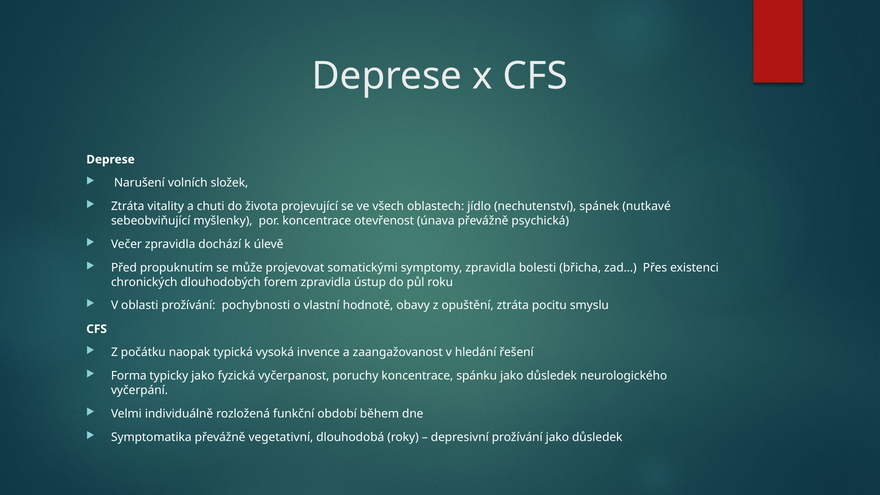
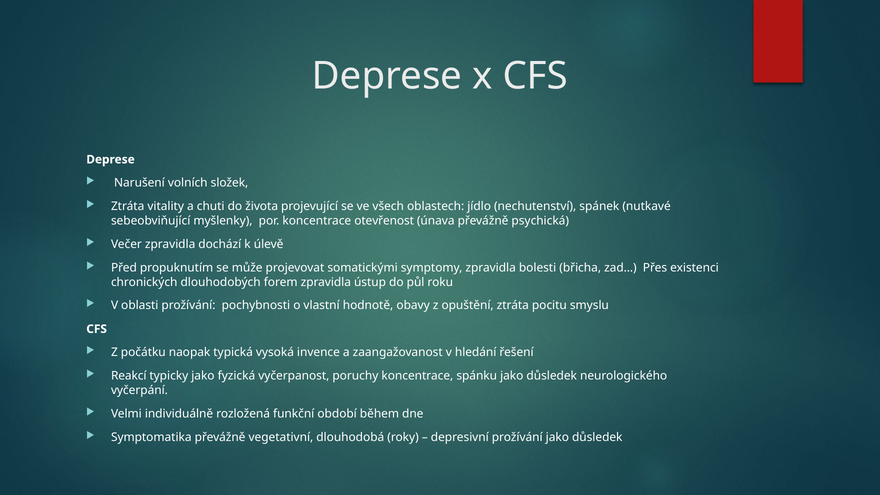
Forma: Forma -> Reakcí
